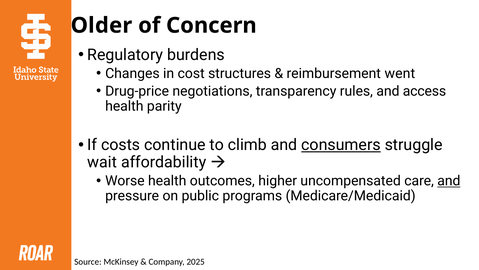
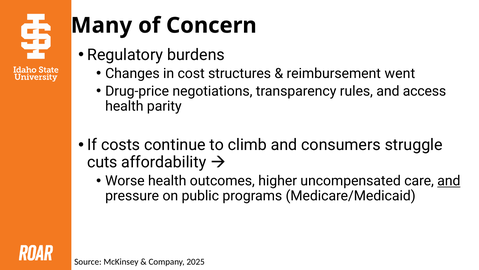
Older: Older -> Many
consumers underline: present -> none
wait: wait -> cuts
